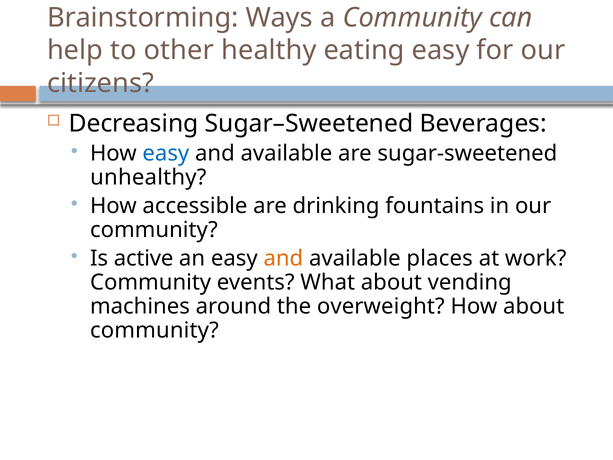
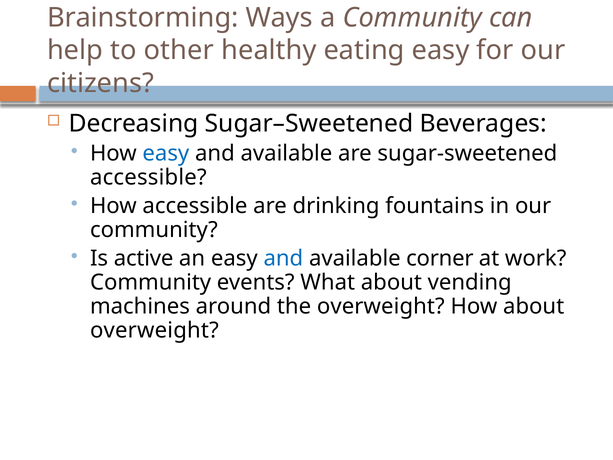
unhealthy at (148, 177): unhealthy -> accessible
and at (283, 258) colour: orange -> blue
places: places -> corner
community at (154, 330): community -> overweight
